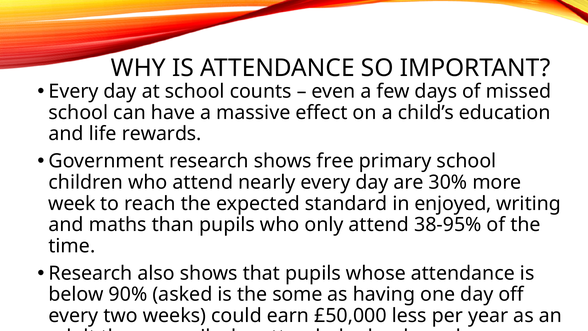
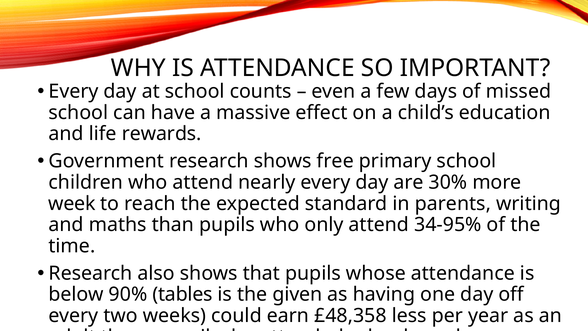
enjoyed: enjoyed -> parents
38-95%: 38-95% -> 34-95%
asked: asked -> tables
some: some -> given
£50,000: £50,000 -> £48,358
